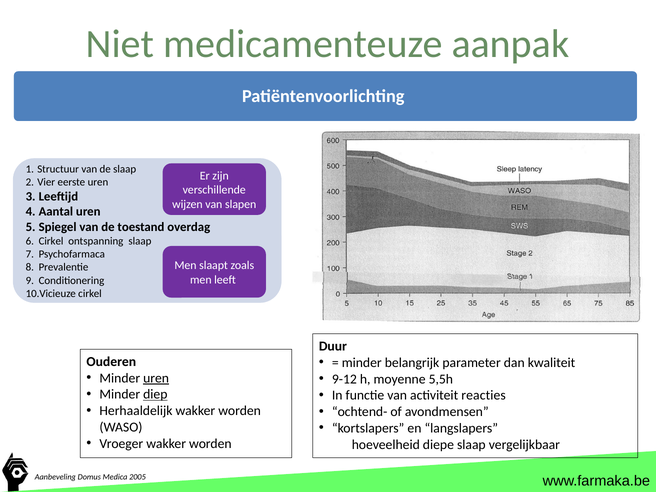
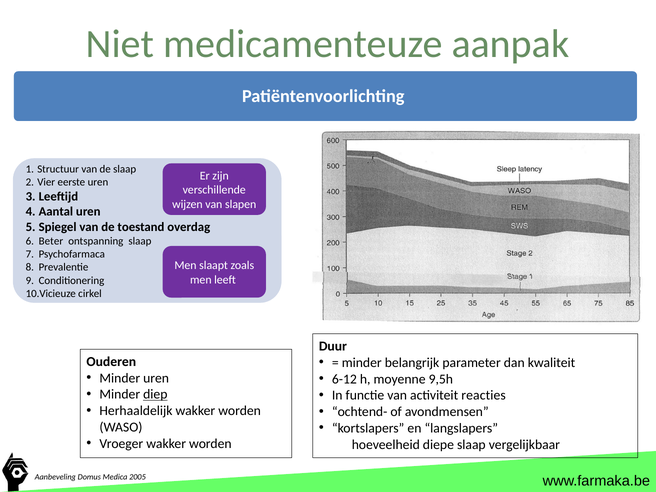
Cirkel at (51, 241): Cirkel -> Beter
uren at (156, 378) underline: present -> none
9-12: 9-12 -> 6-12
5,5h: 5,5h -> 9,5h
